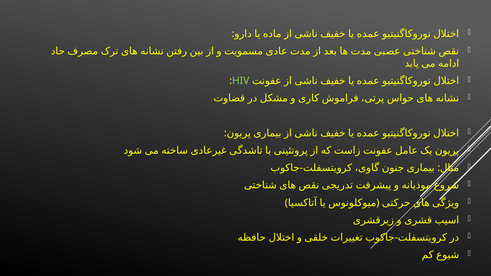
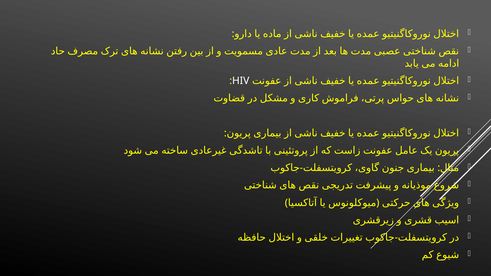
HIV colour: light green -> white
